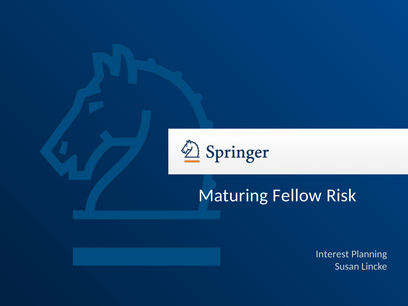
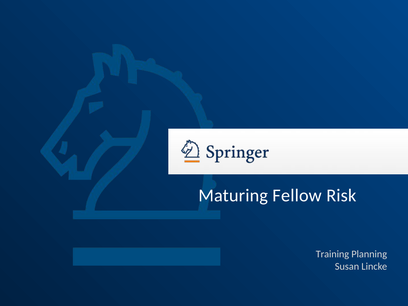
Interest: Interest -> Training
